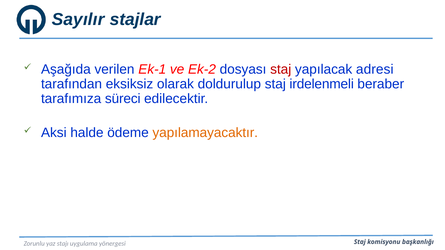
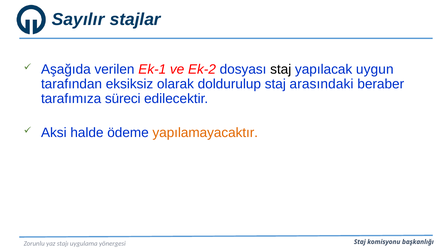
staj at (281, 69) colour: red -> black
adresi: adresi -> uygun
irdelenmeli: irdelenmeli -> arasındaki
